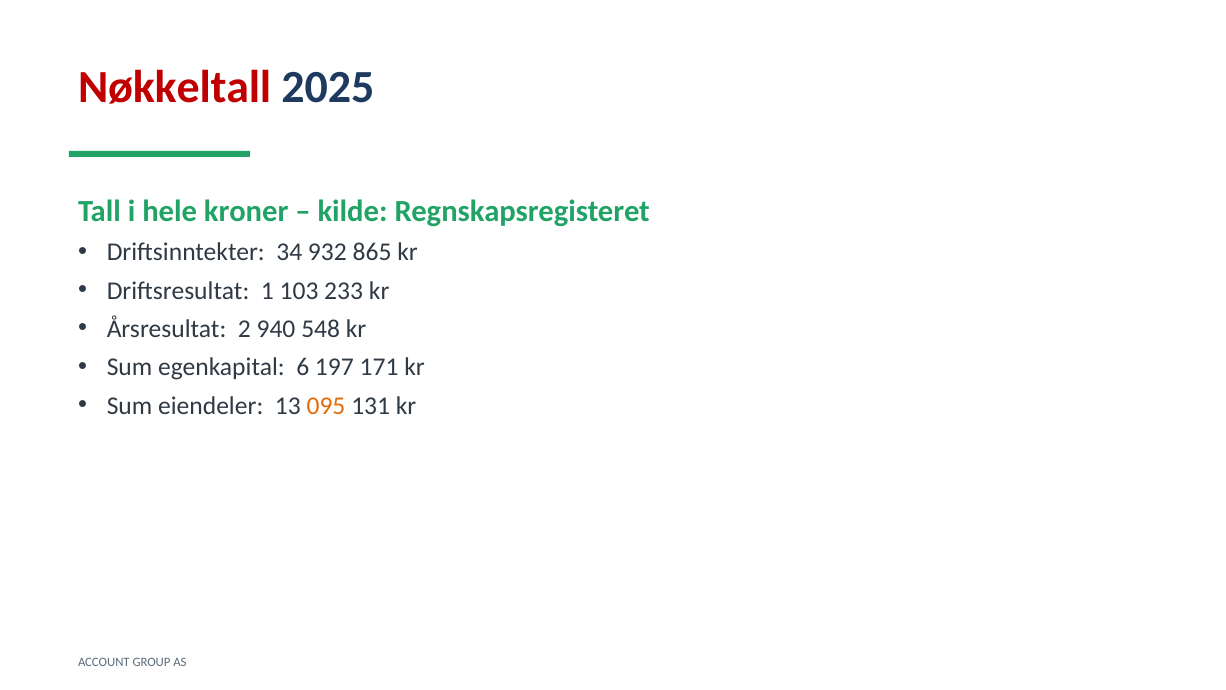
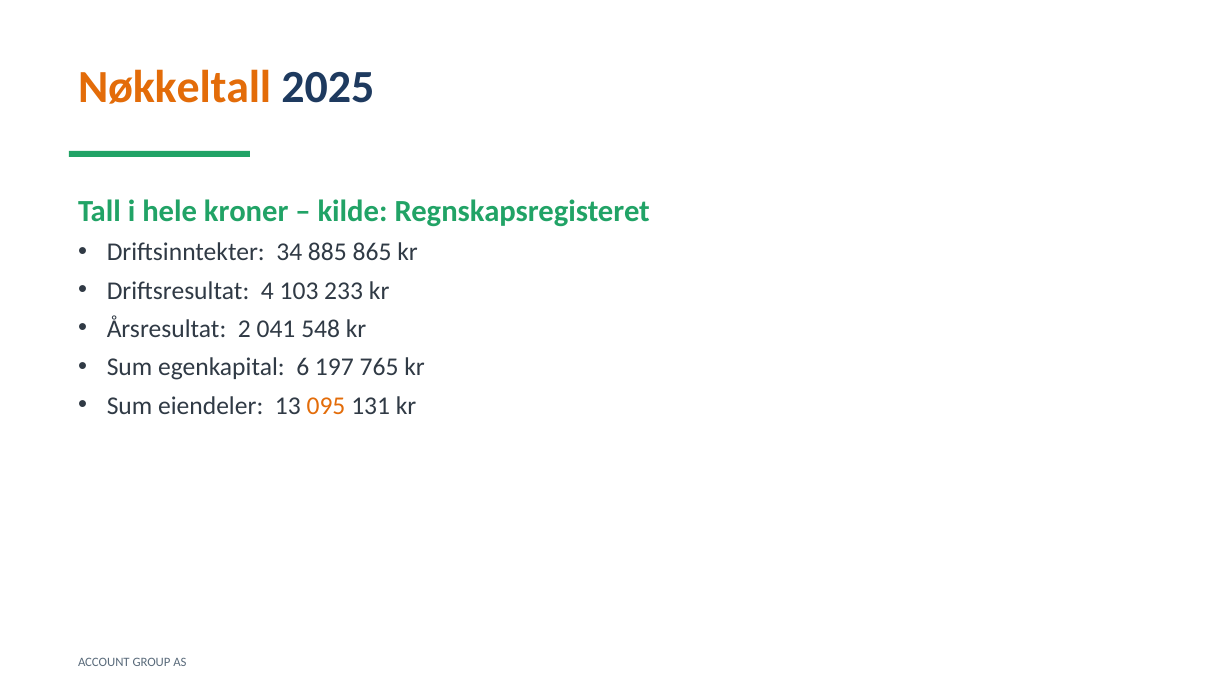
Nøkkeltall colour: red -> orange
932: 932 -> 885
1: 1 -> 4
940: 940 -> 041
171: 171 -> 765
